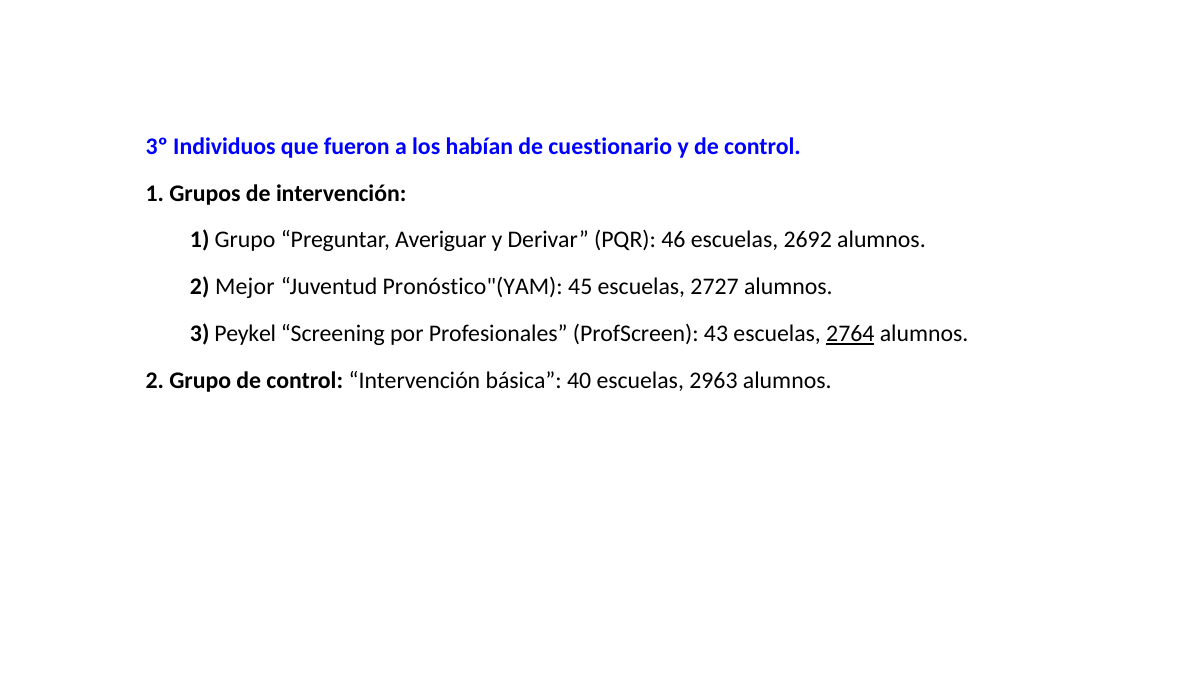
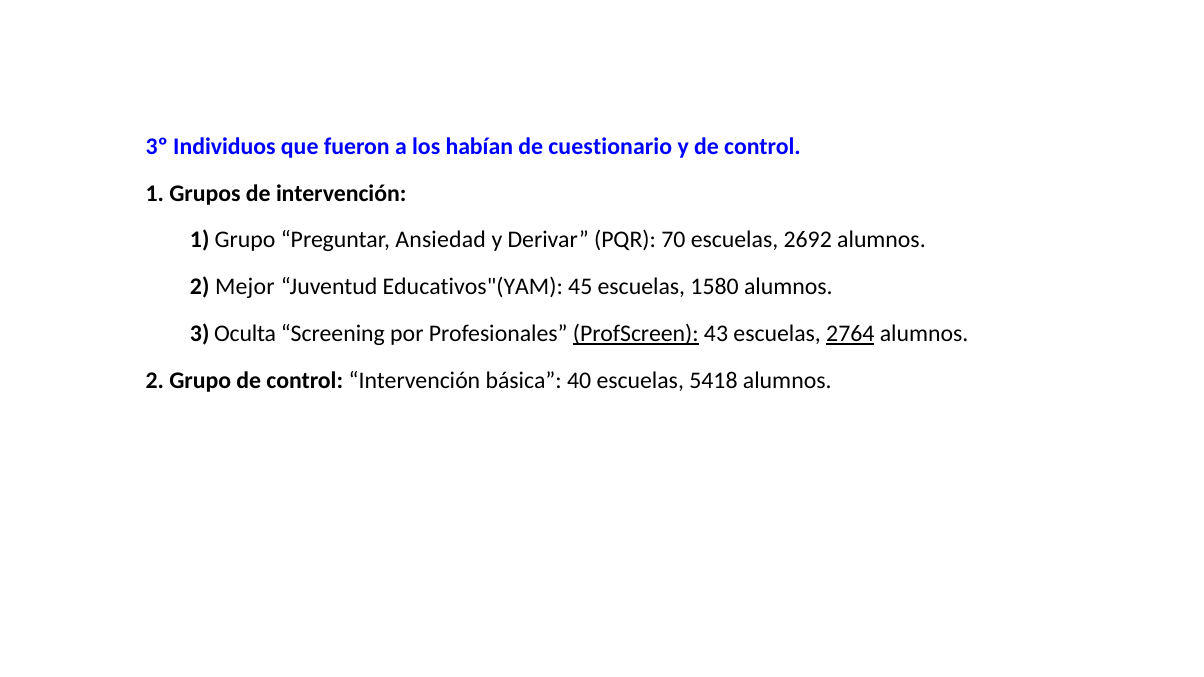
Averiguar: Averiguar -> Ansiedad
46: 46 -> 70
Pronóstico"(YAM: Pronóstico"(YAM -> Educativos"(YAM
2727: 2727 -> 1580
Peykel: Peykel -> Oculta
ProfScreen underline: none -> present
2963: 2963 -> 5418
